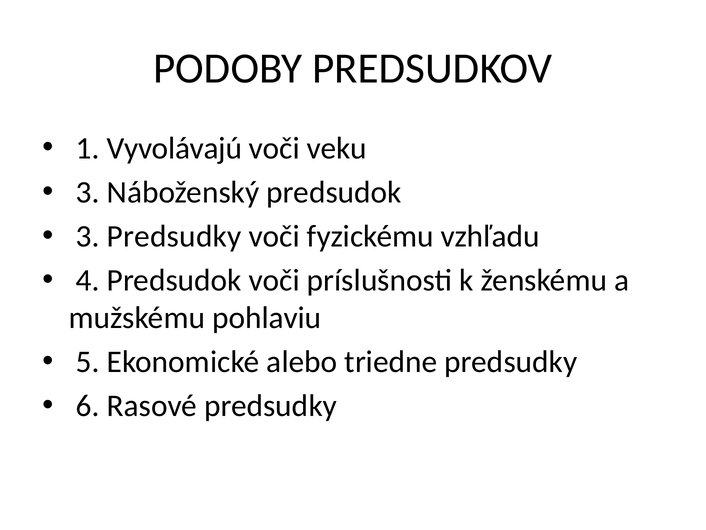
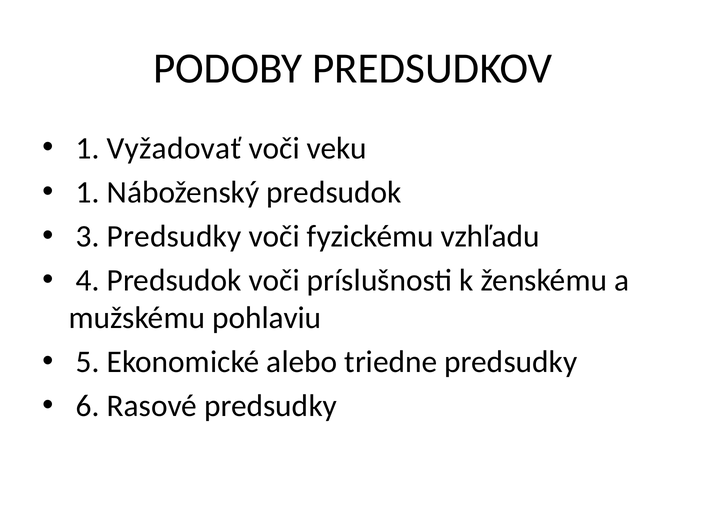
Vyvolávajú: Vyvolávajú -> Vyžadovať
3 at (88, 192): 3 -> 1
